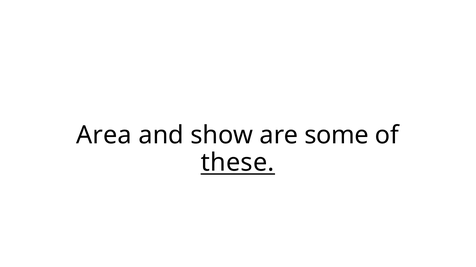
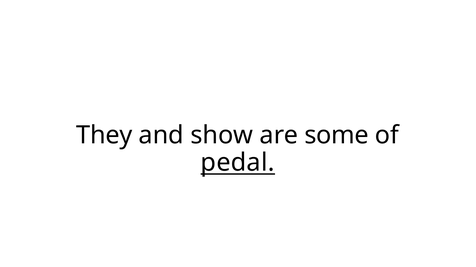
Area: Area -> They
these: these -> pedal
